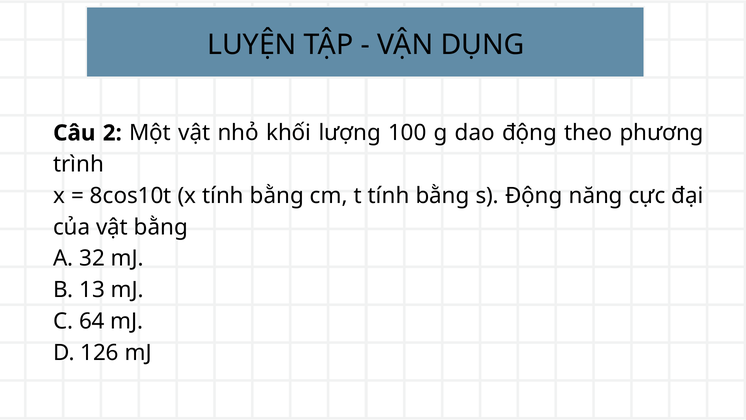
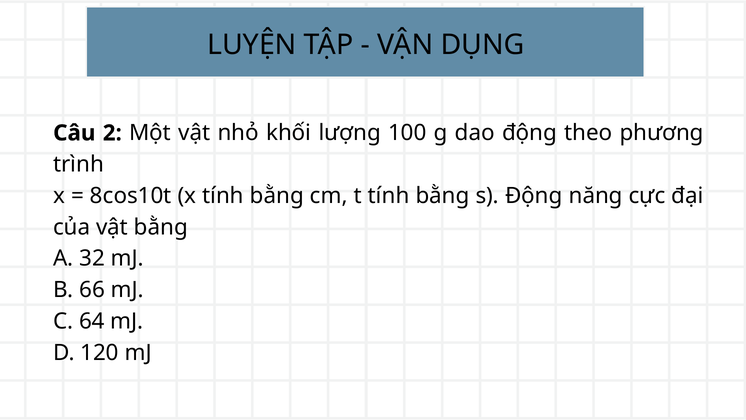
13: 13 -> 66
126: 126 -> 120
